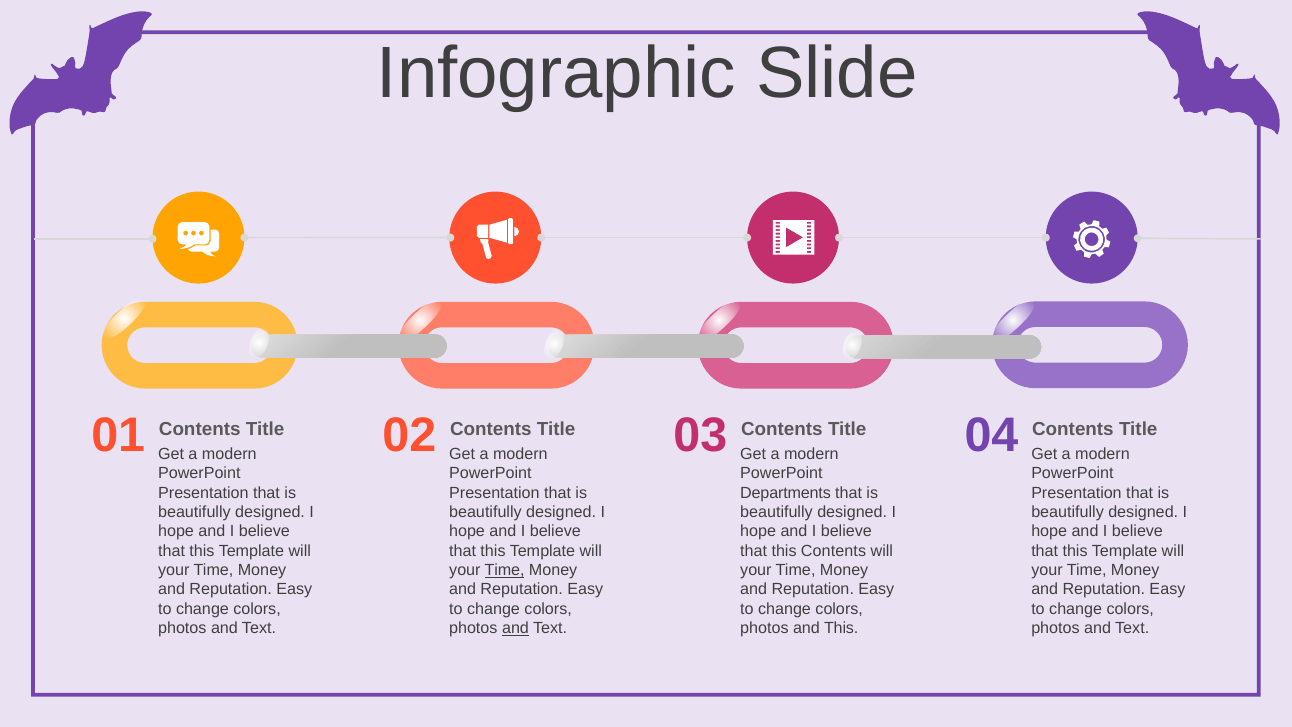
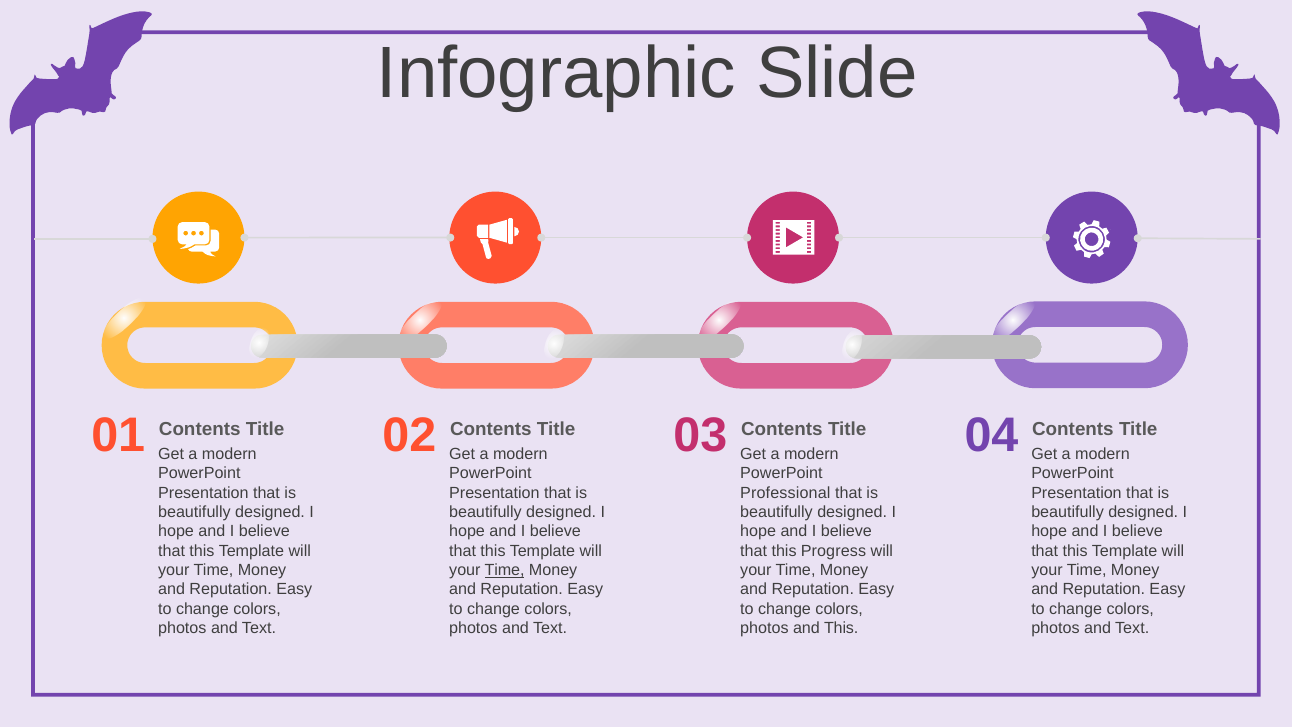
Departments: Departments -> Professional
that this Contents: Contents -> Progress
and at (516, 628) underline: present -> none
